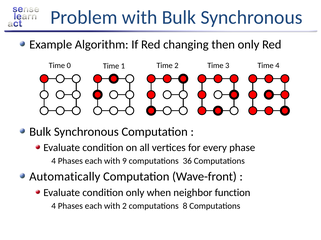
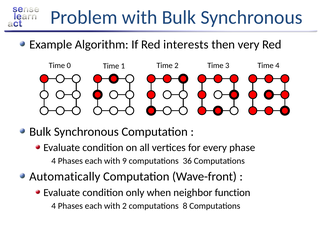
changing: changing -> interests
then only: only -> very
